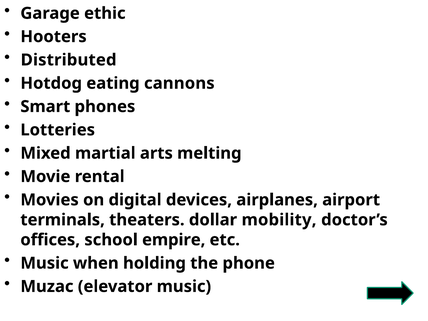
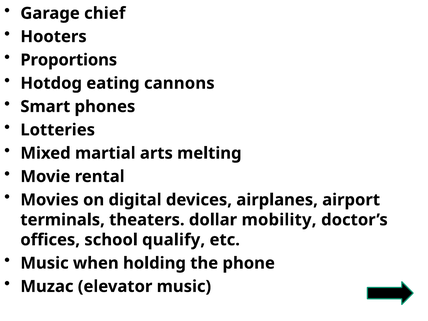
ethic: ethic -> chief
Distributed: Distributed -> Proportions
empire: empire -> qualify
